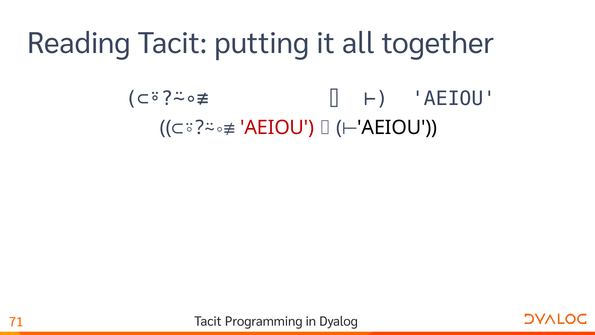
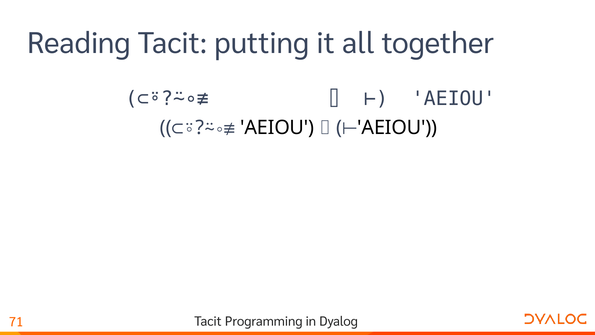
AEIOU at (277, 127) colour: red -> black
